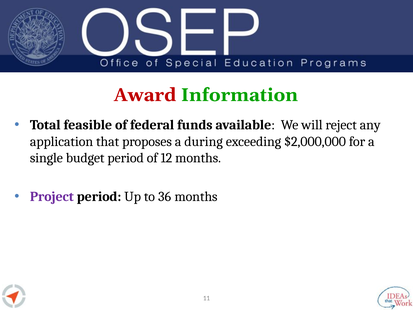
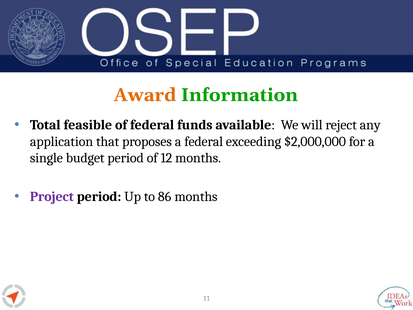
Award colour: red -> orange
a during: during -> federal
36: 36 -> 86
